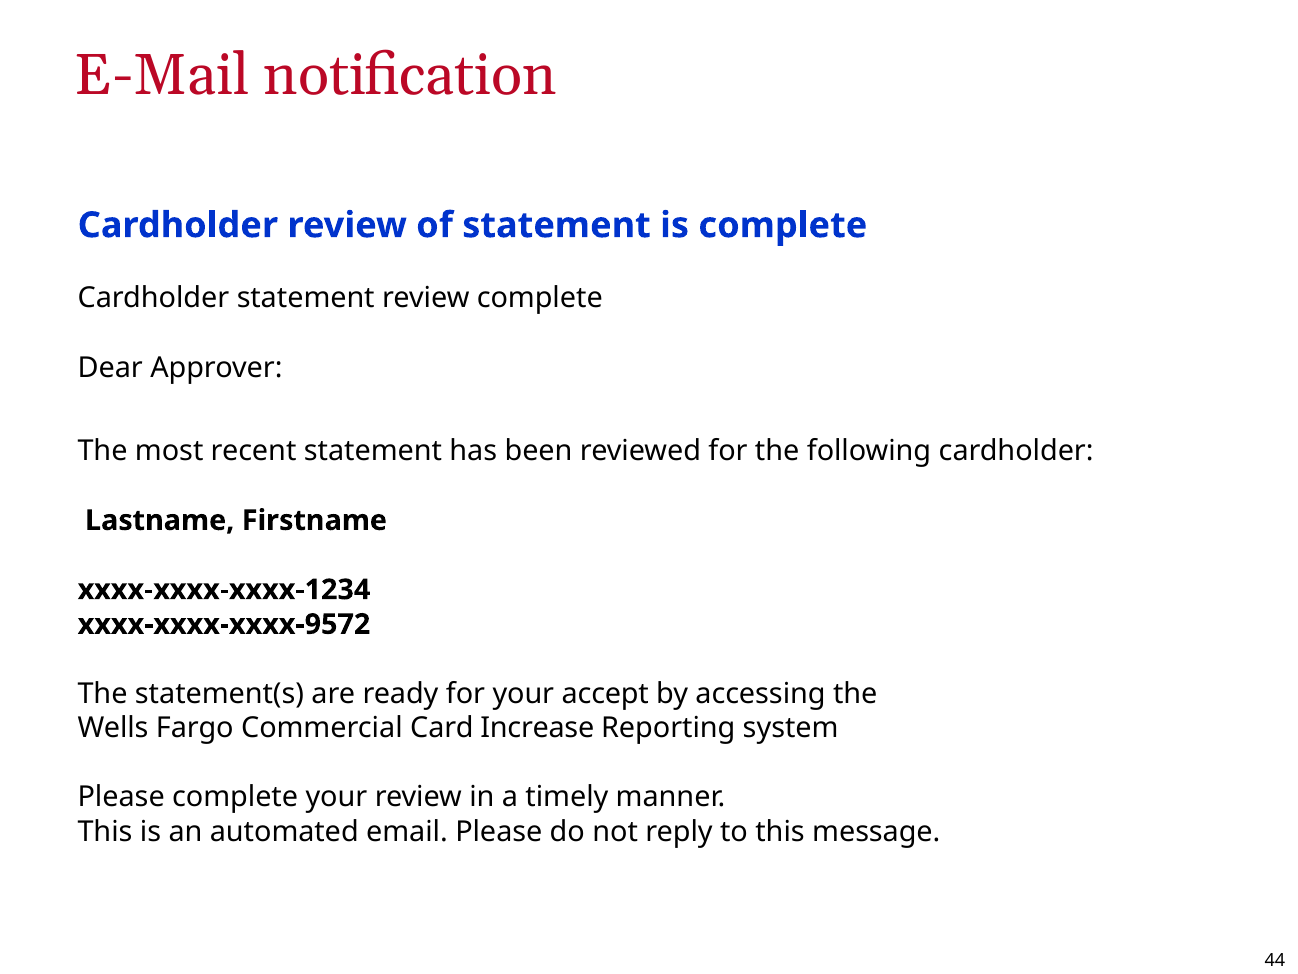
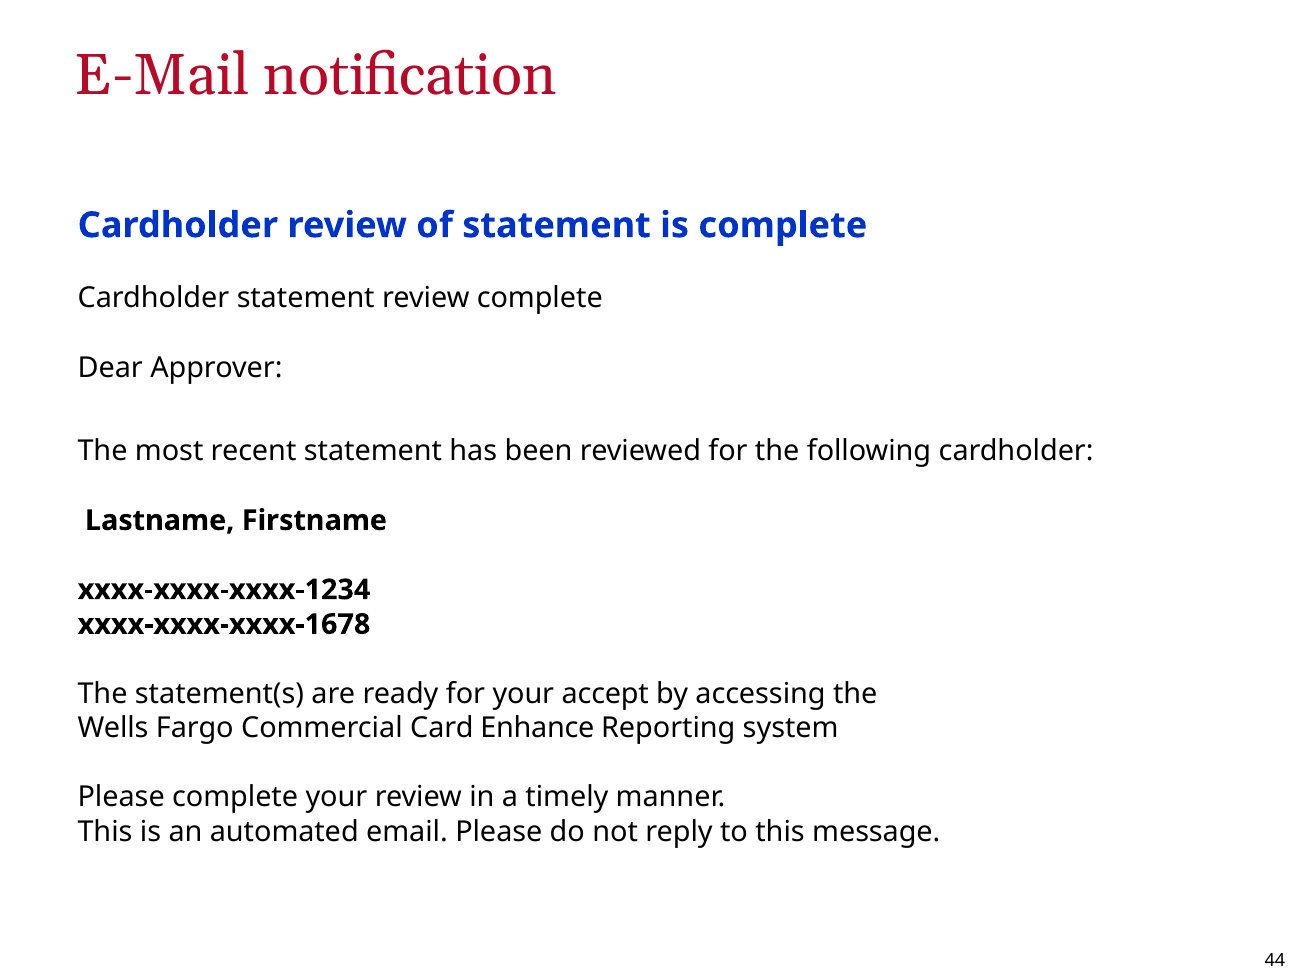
xxxx-xxxx-xxxx-9572: xxxx-xxxx-xxxx-9572 -> xxxx-xxxx-xxxx-1678
Increase: Increase -> Enhance
